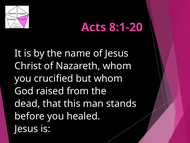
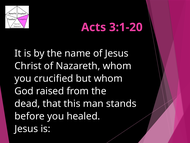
8:1-20: 8:1-20 -> 3:1-20
